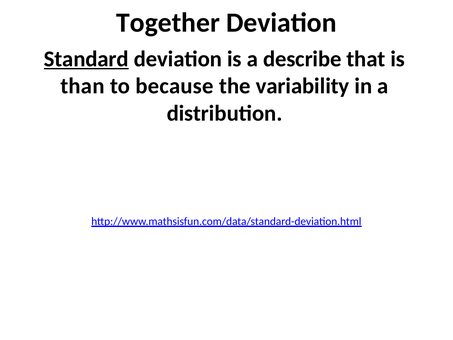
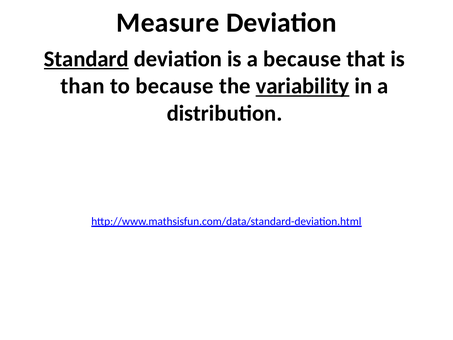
Together: Together -> Measure
a describe: describe -> because
variability underline: none -> present
